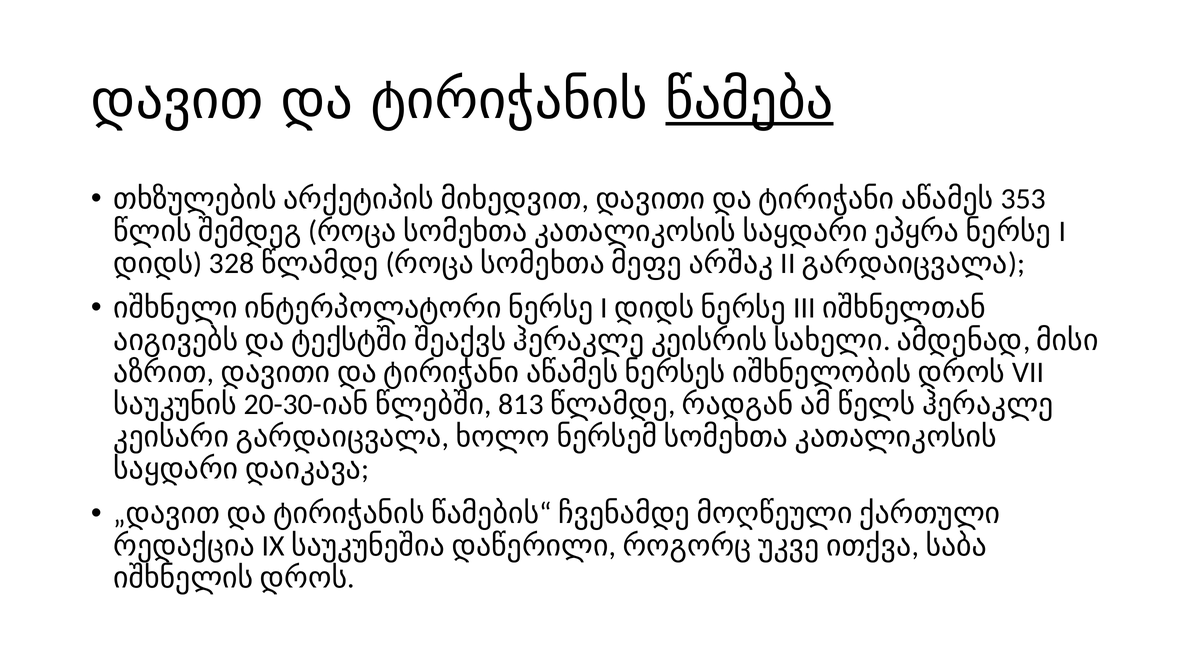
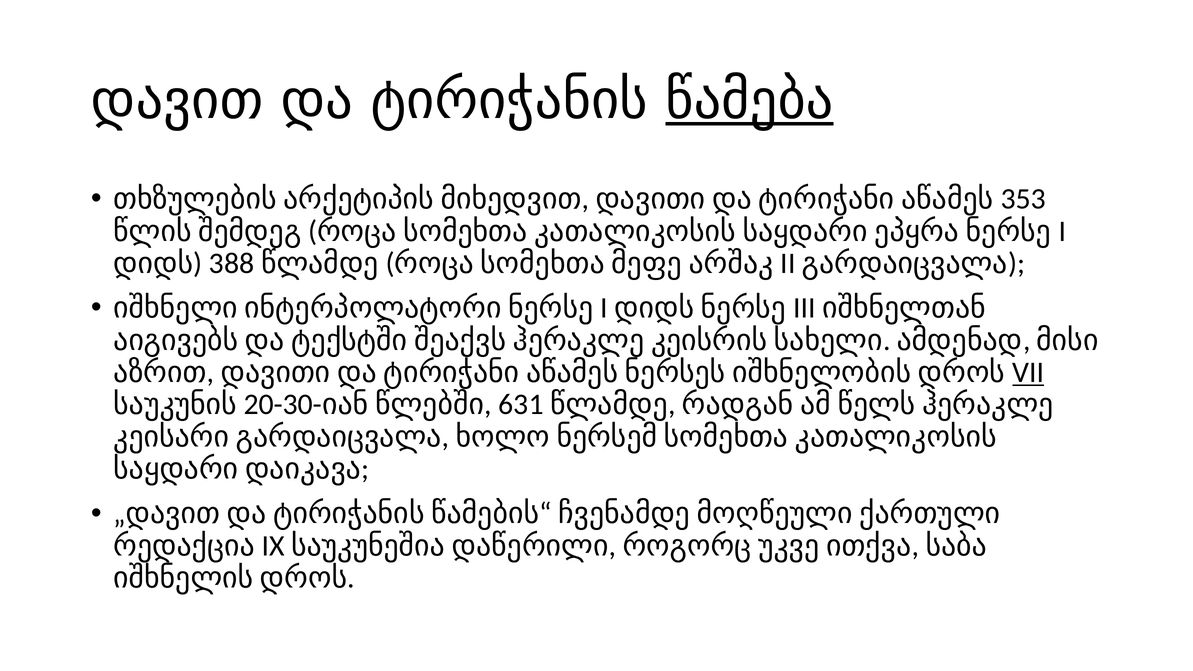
328: 328 -> 388
VII underline: none -> present
813: 813 -> 631
